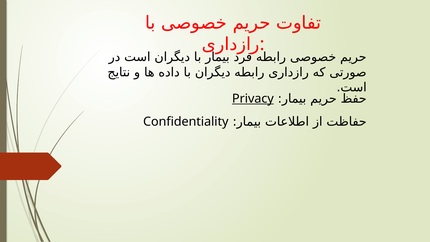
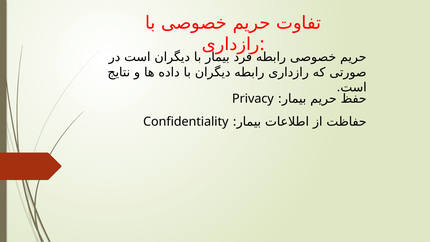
Privacy underline: present -> none
